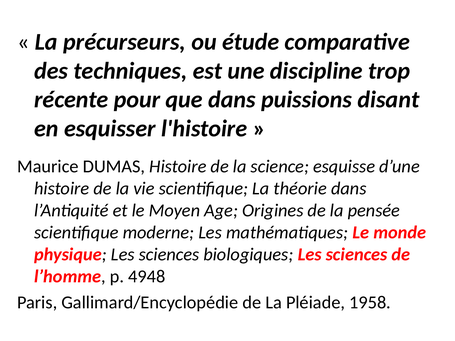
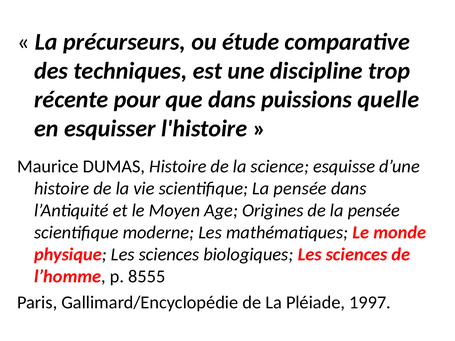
disant: disant -> quelle
scientifique La théorie: théorie -> pensée
4948: 4948 -> 8555
1958: 1958 -> 1997
